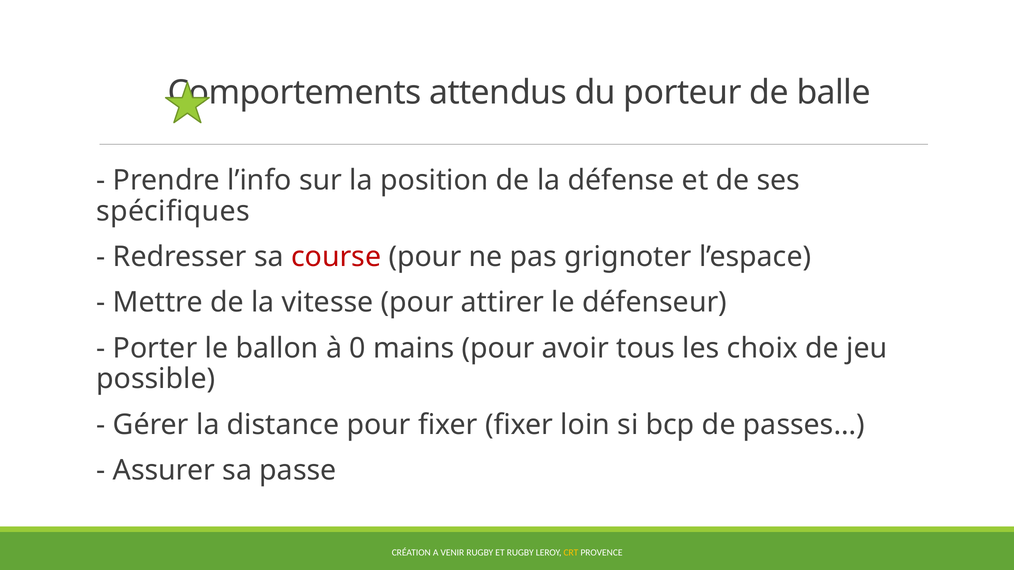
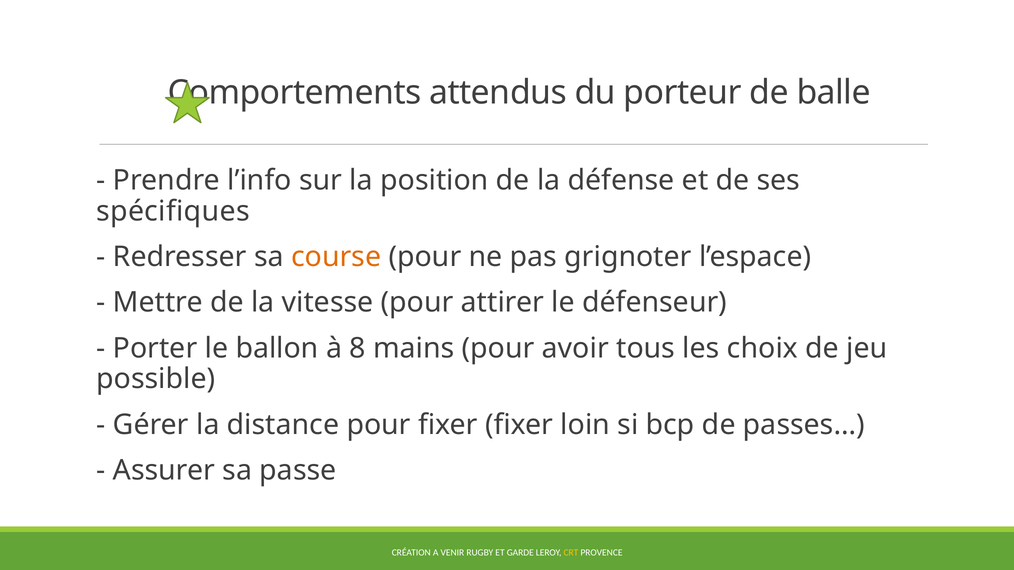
course colour: red -> orange
0: 0 -> 8
ET RUGBY: RUGBY -> GARDE
